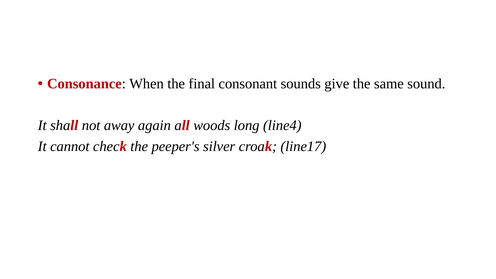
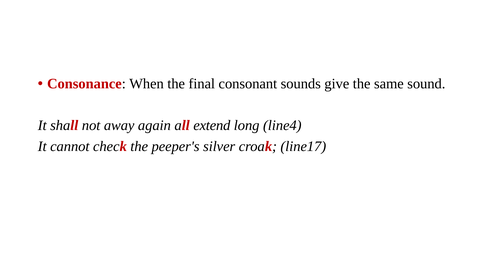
woods: woods -> extend
